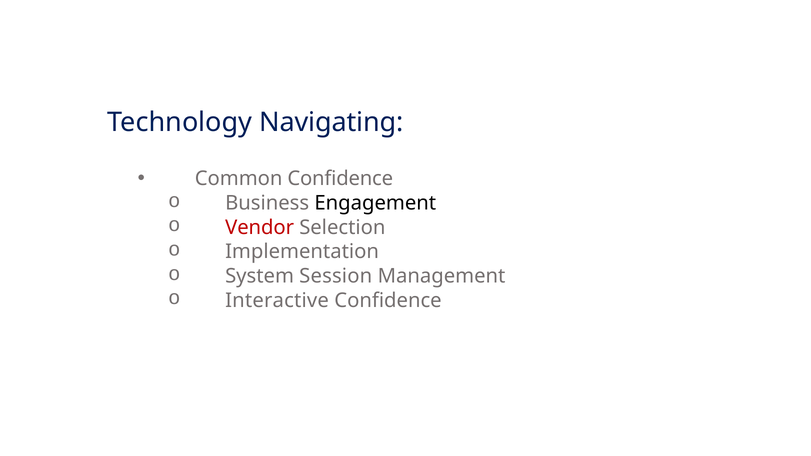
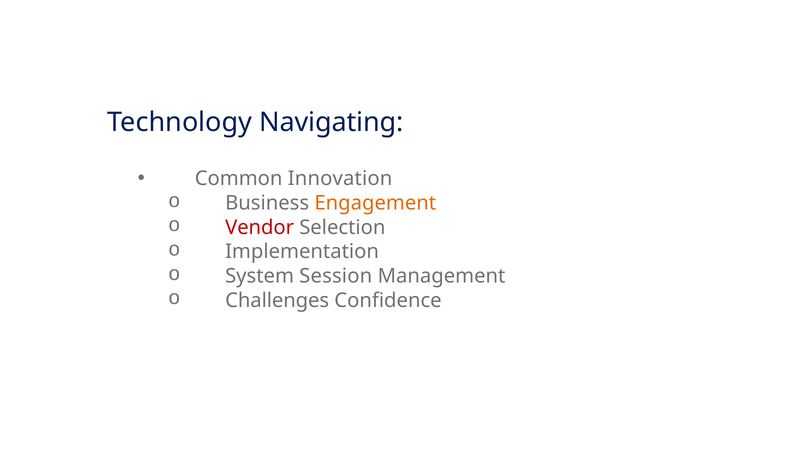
Common Confidence: Confidence -> Innovation
Engagement colour: black -> orange
Interactive: Interactive -> Challenges
